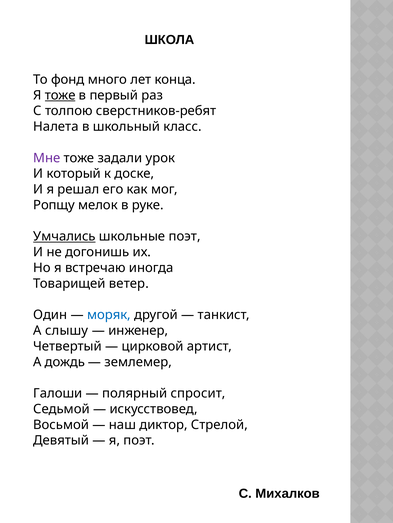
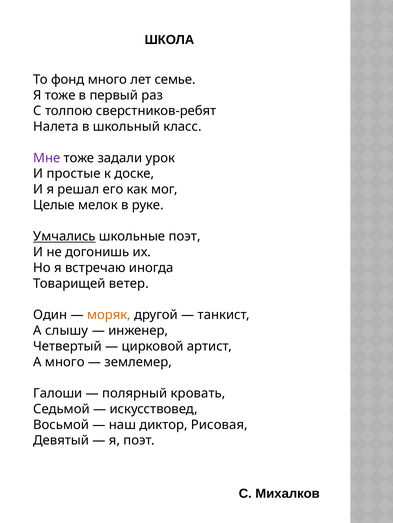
конца: конца -> семье
тоже at (60, 95) underline: present -> none
который: который -> простые
Ропщу: Ропщу -> Целые
моряк colour: blue -> orange
А дождь: дождь -> много
спросит: спросит -> кровать
Стрелой: Стрелой -> Рисовая
